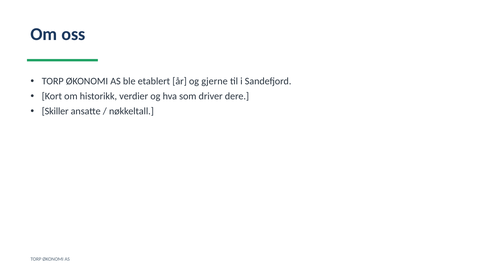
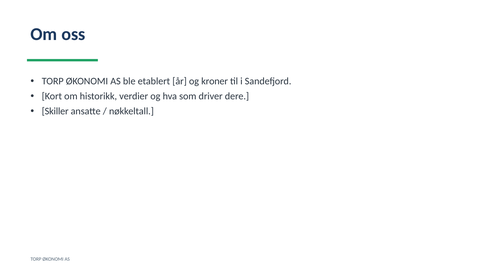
gjerne: gjerne -> kroner
